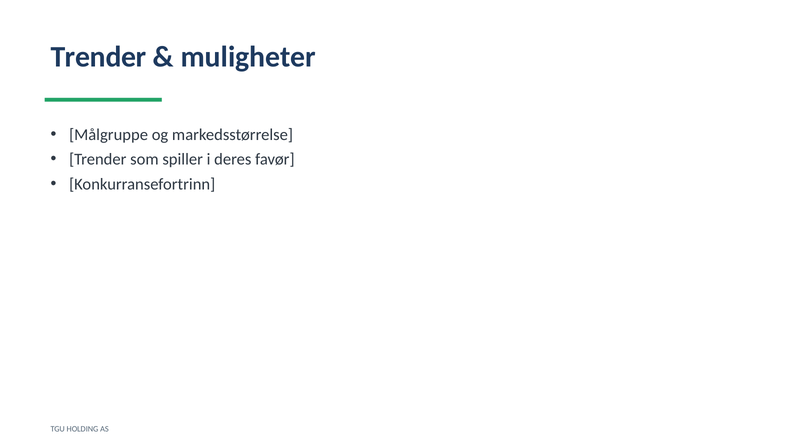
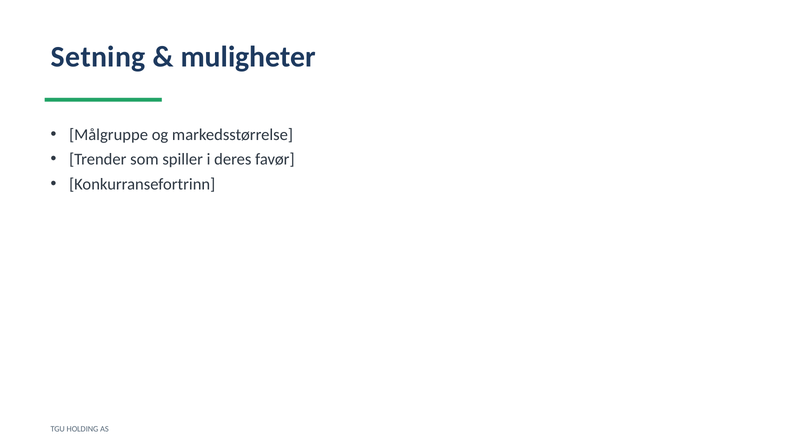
Trender at (98, 57): Trender -> Setning
